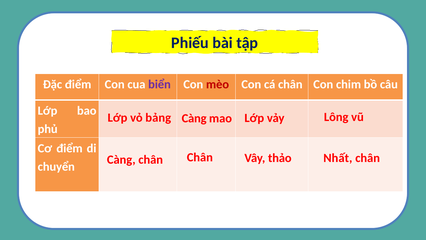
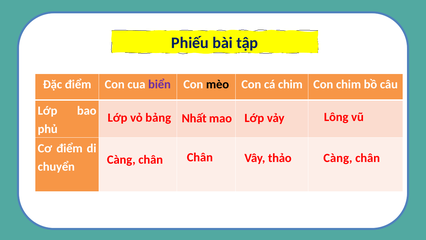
mèo colour: red -> black
cá chân: chân -> chim
Càng at (194, 118): Càng -> Nhất
Nhất at (338, 158): Nhất -> Càng
